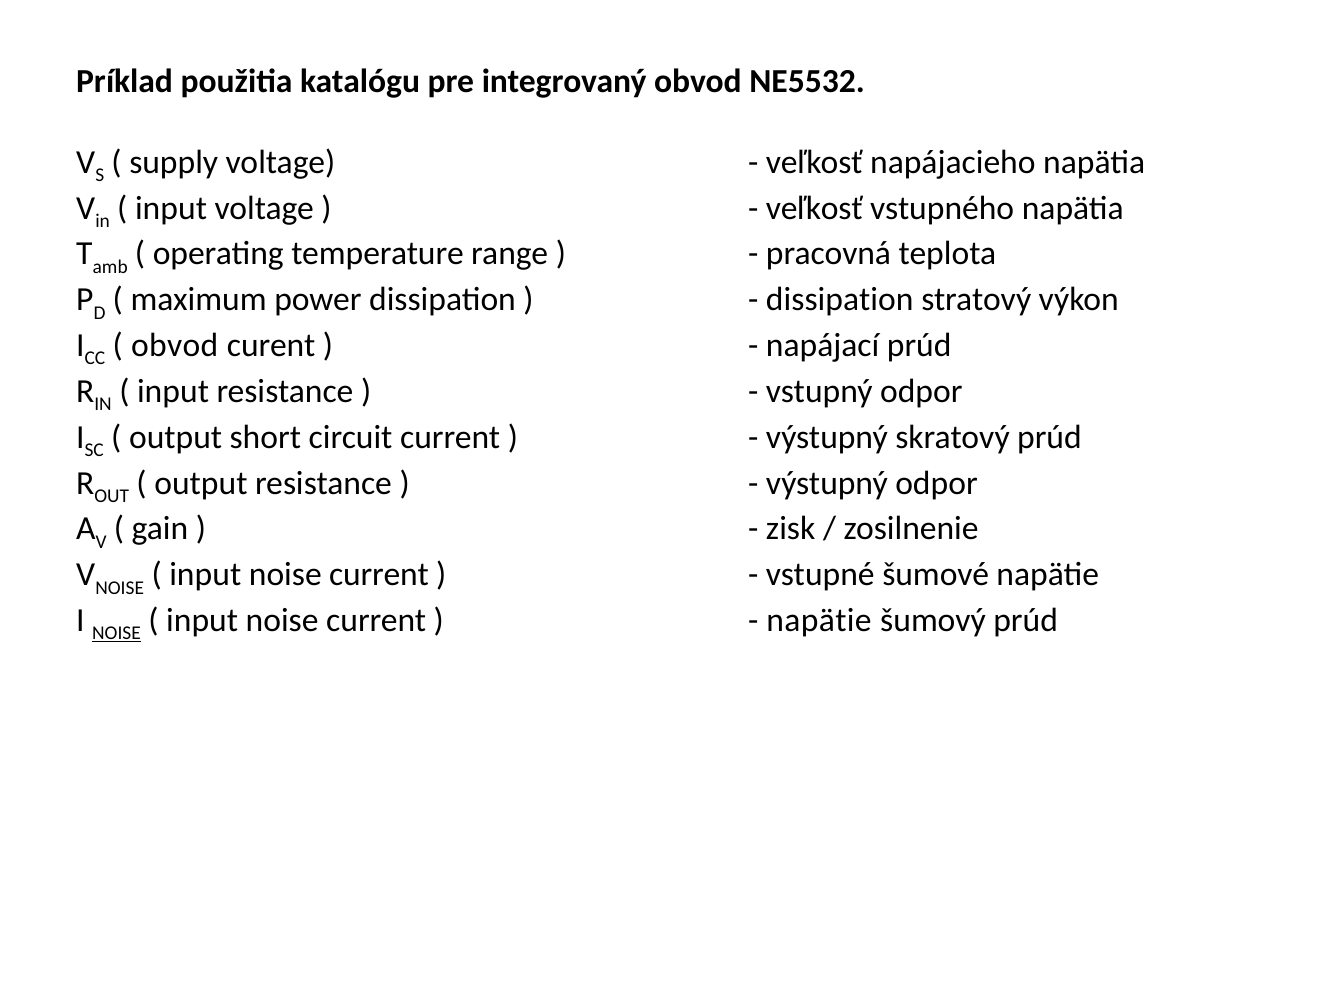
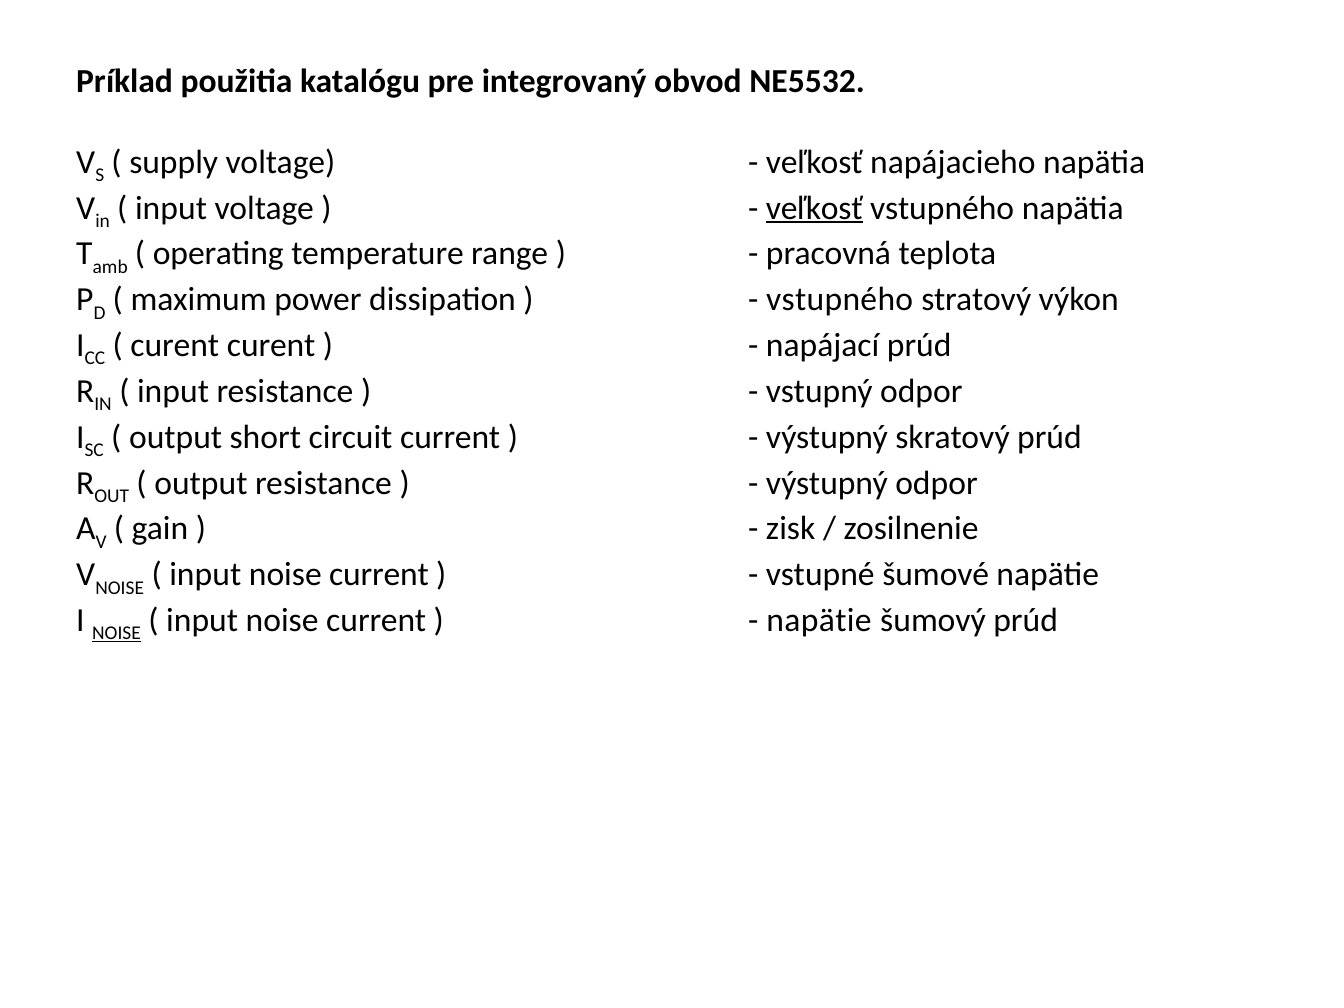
veľkosť at (814, 208) underline: none -> present
dissipation at (840, 300): dissipation -> vstupného
obvod at (175, 345): obvod -> curent
